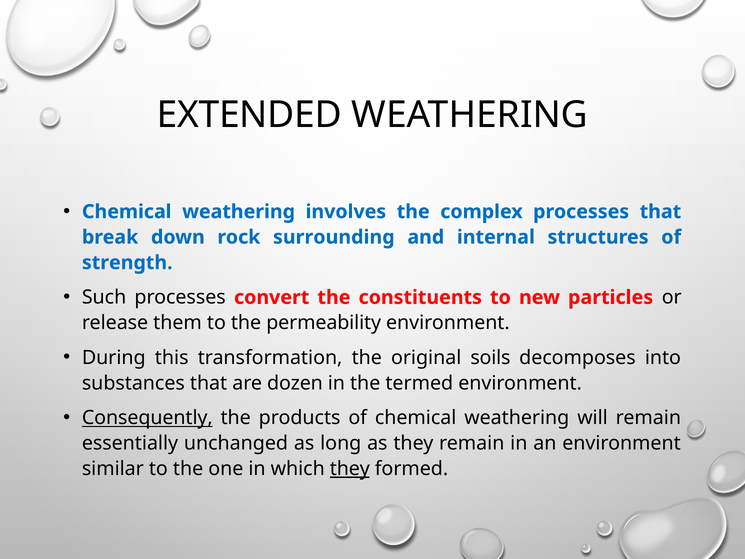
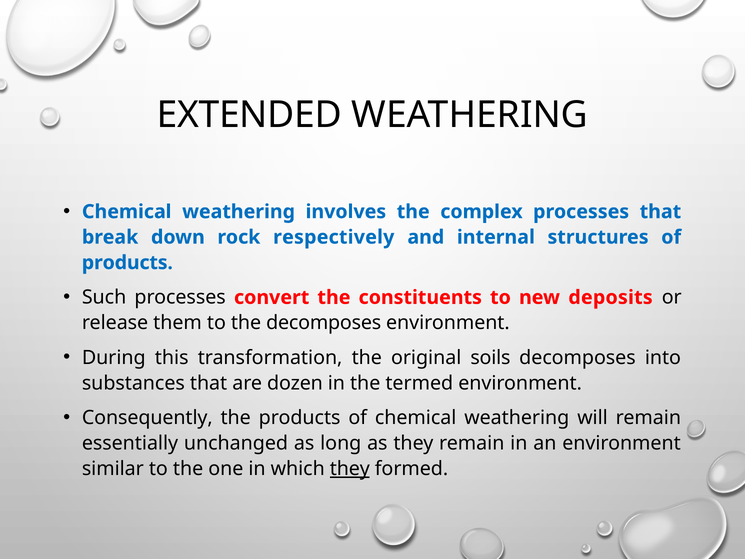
surrounding: surrounding -> respectively
strength at (127, 263): strength -> products
particles: particles -> deposits
the permeability: permeability -> decomposes
Consequently underline: present -> none
